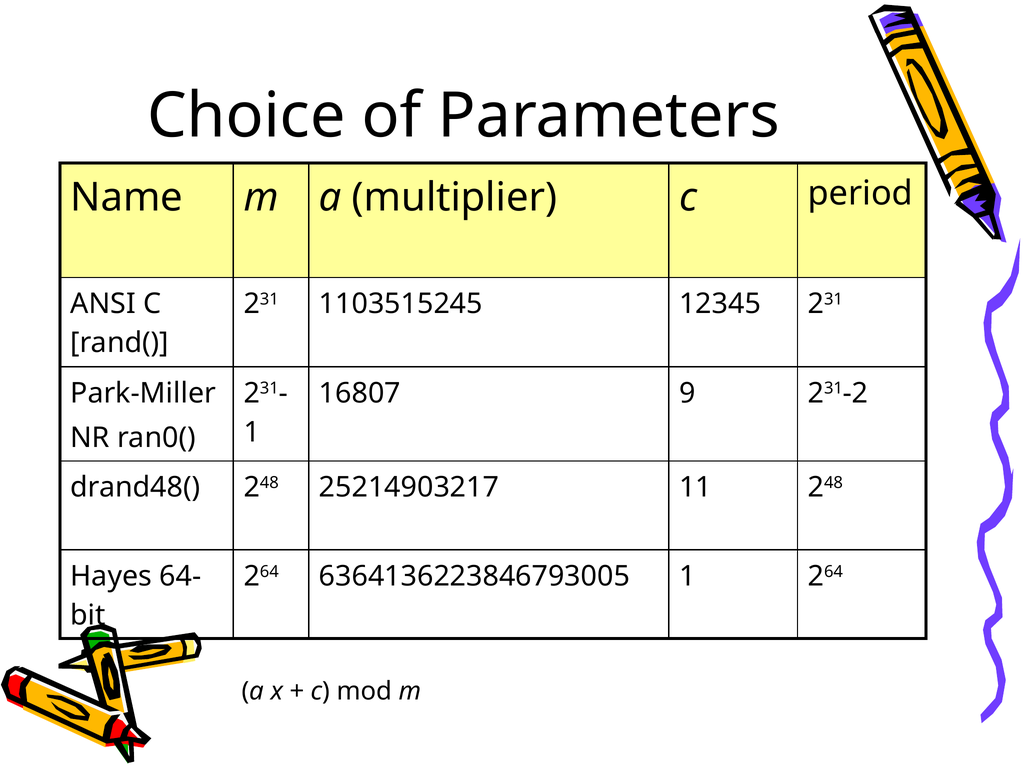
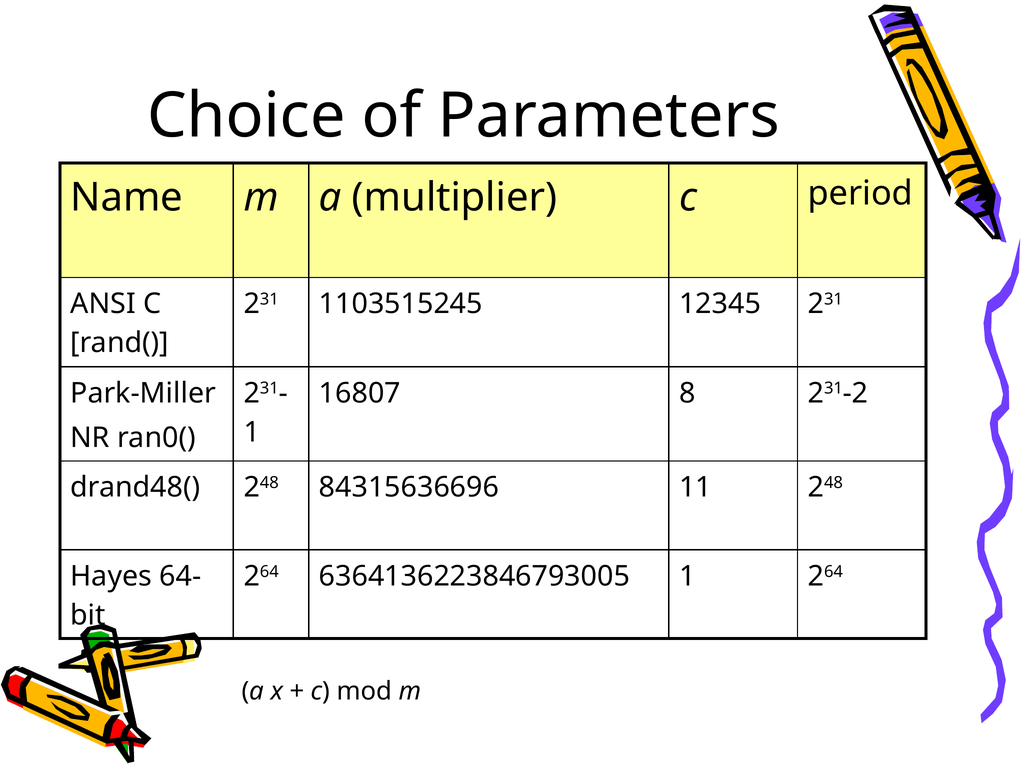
9: 9 -> 8
25214903217: 25214903217 -> 84315636696
